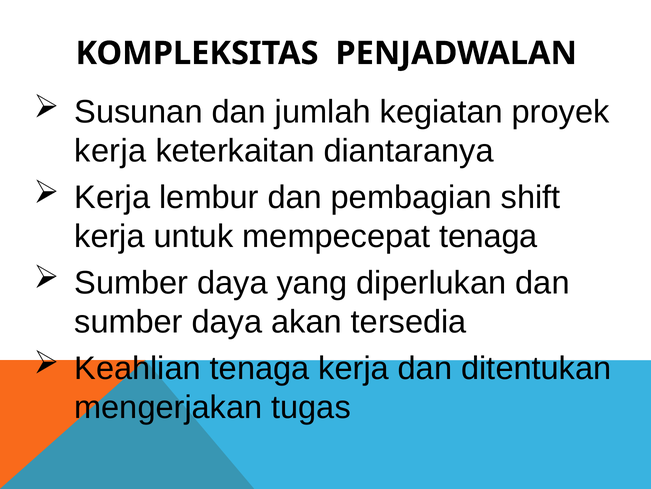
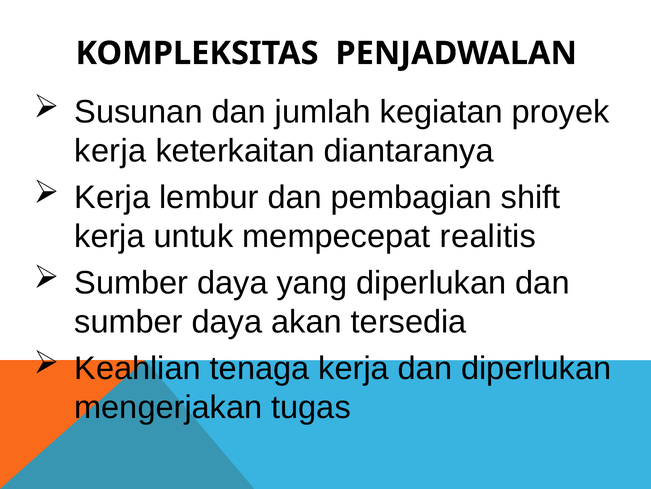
mempecepat tenaga: tenaga -> realitis
dan ditentukan: ditentukan -> diperlukan
